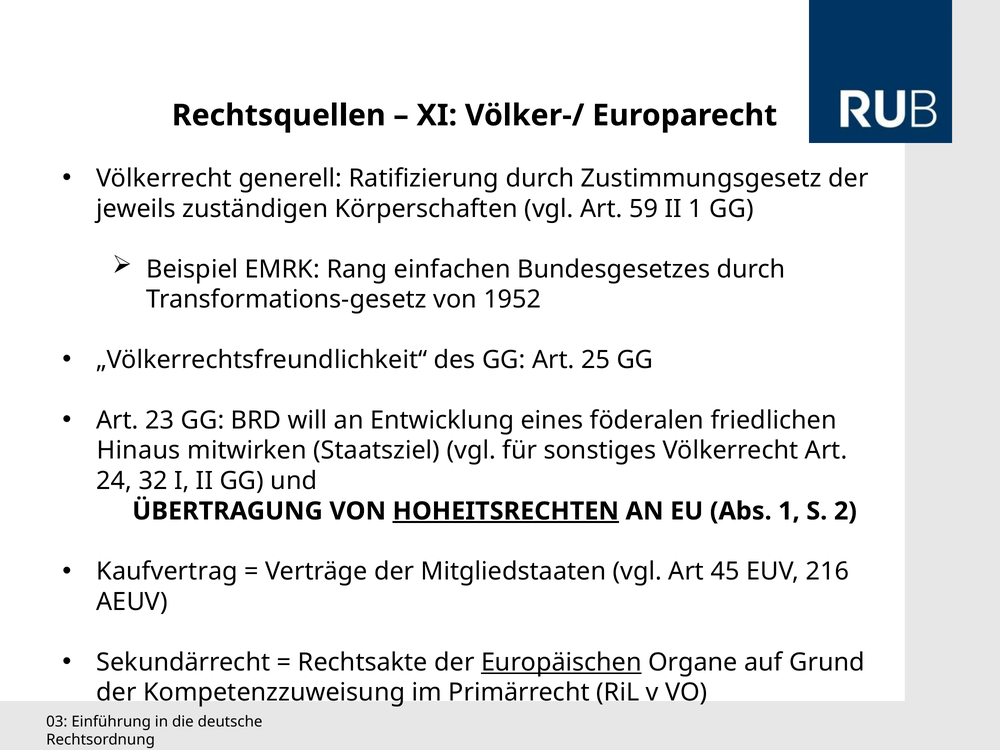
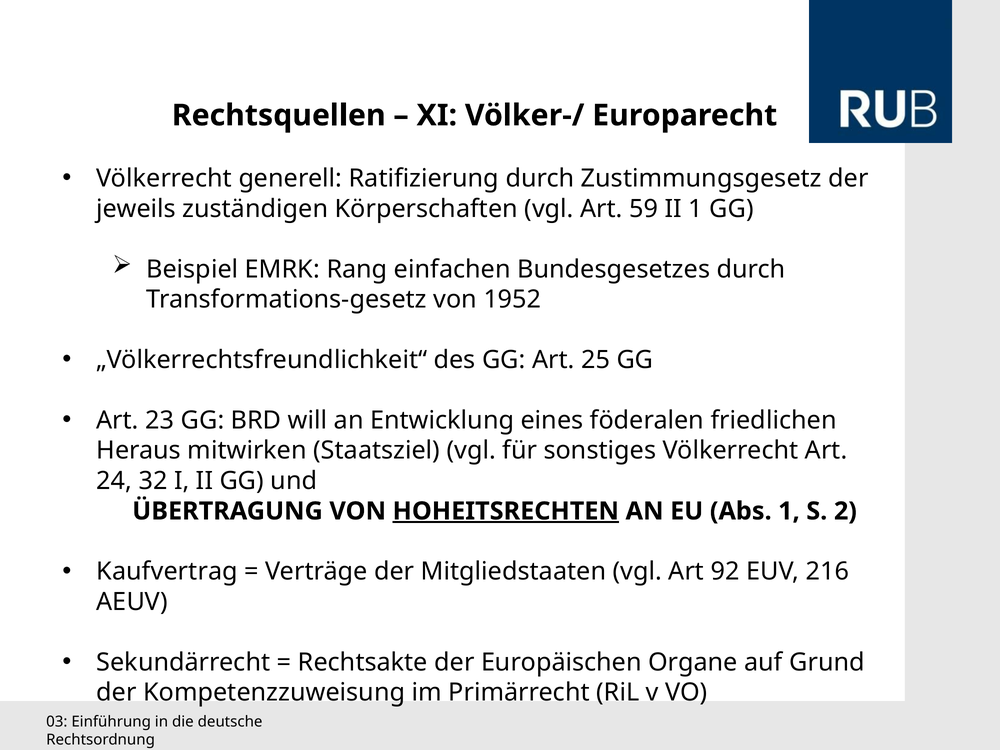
Hinaus: Hinaus -> Heraus
45: 45 -> 92
Europäischen underline: present -> none
